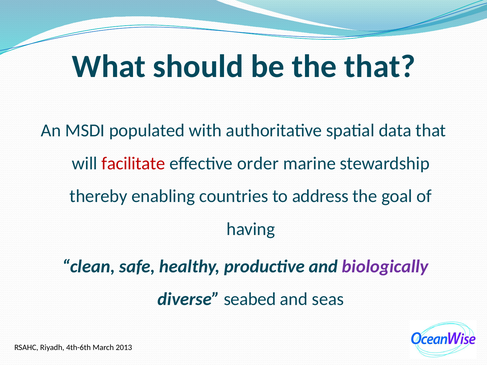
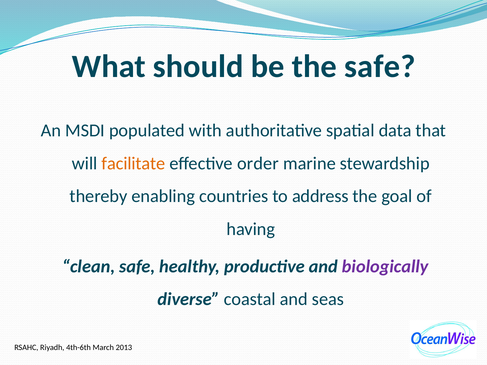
the that: that -> safe
facilitate colour: red -> orange
seabed: seabed -> coastal
